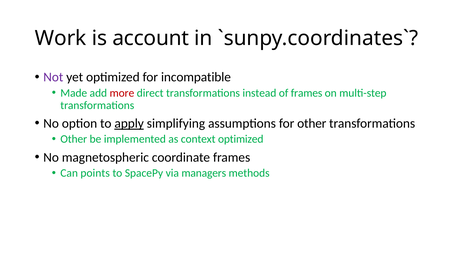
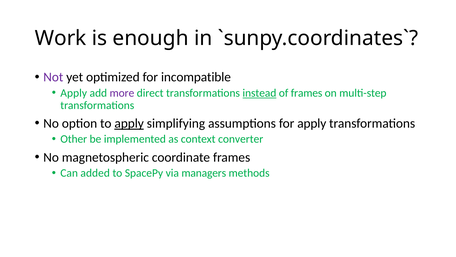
account: account -> enough
Made at (74, 93): Made -> Apply
more colour: red -> purple
instead underline: none -> present
for other: other -> apply
context optimized: optimized -> converter
points: points -> added
